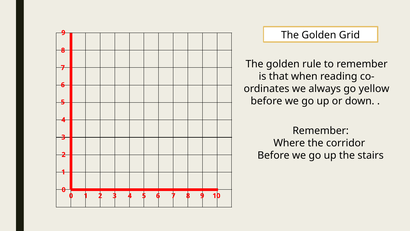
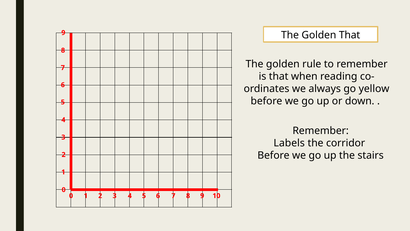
Golden Grid: Grid -> That
Where: Where -> Labels
